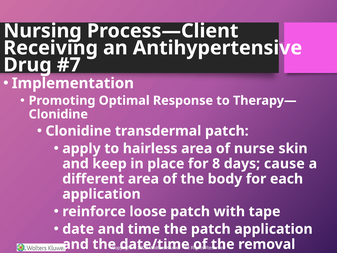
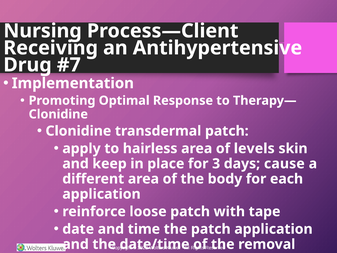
nurse: nurse -> levels
8: 8 -> 3
